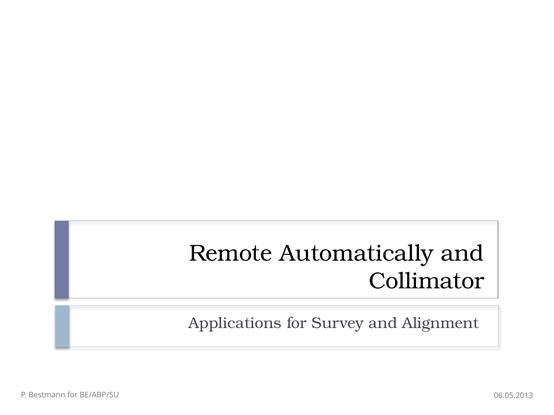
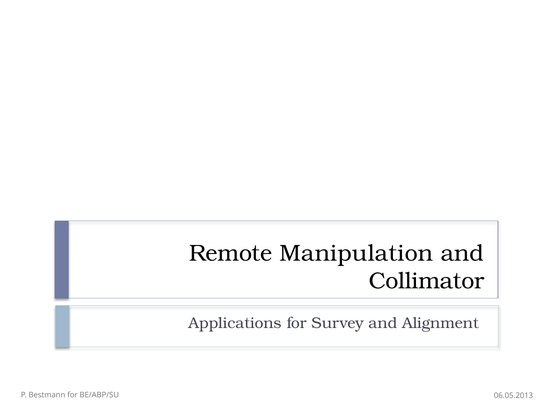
Automatically: Automatically -> Manipulation
